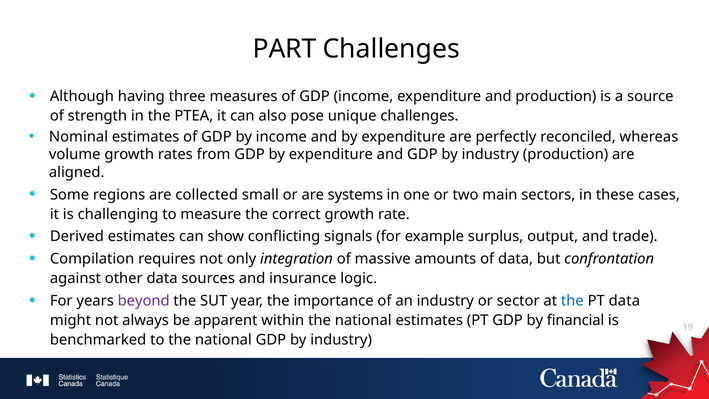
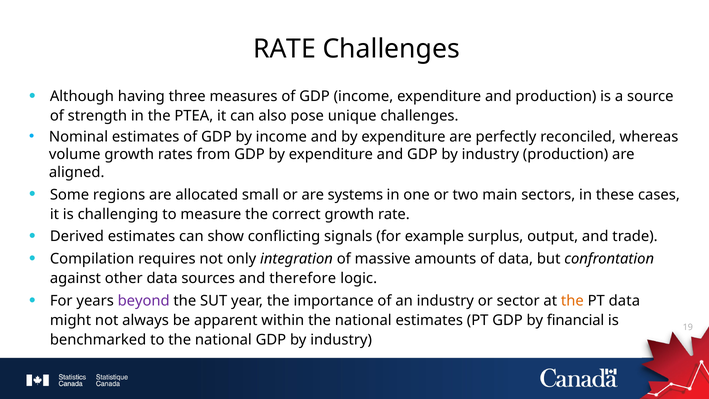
PART at (285, 49): PART -> RATE
collected: collected -> allocated
insurance: insurance -> therefore
the at (572, 301) colour: blue -> orange
